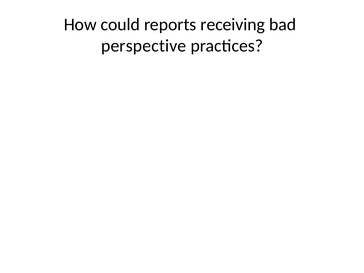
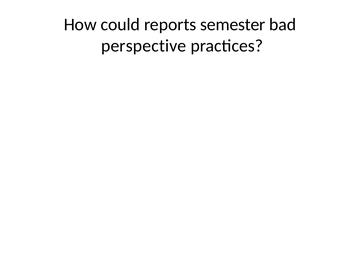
receiving: receiving -> semester
